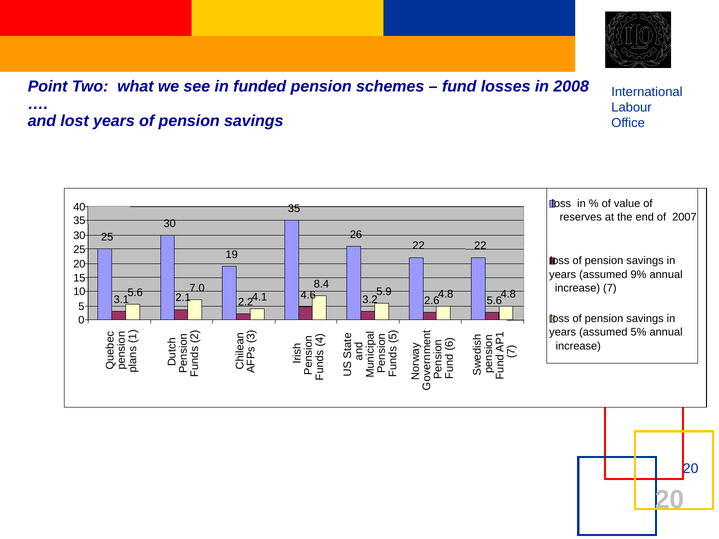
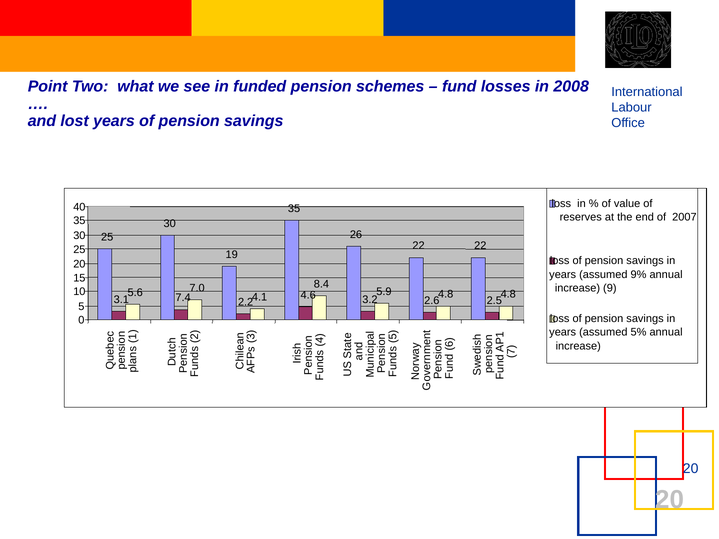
increase 7: 7 -> 9
2.6 5.6: 5.6 -> 2.5
2.1: 2.1 -> 7.4
